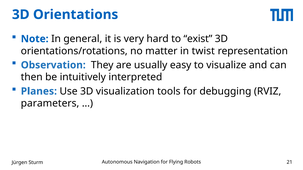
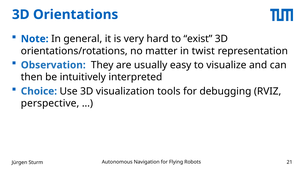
Planes: Planes -> Choice
parameters: parameters -> perspective
